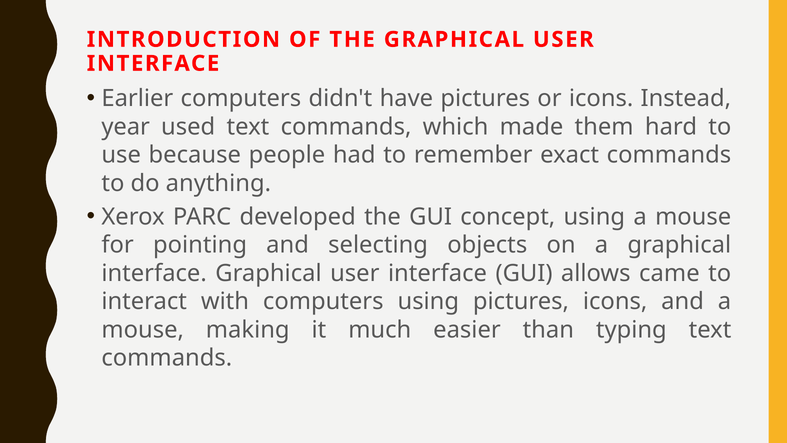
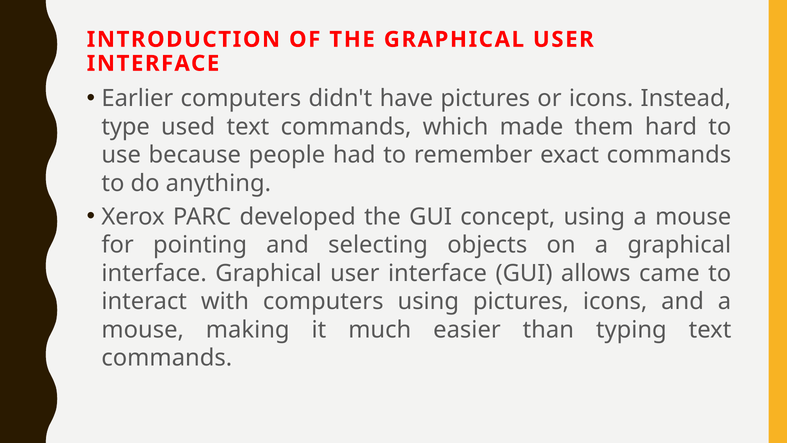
year: year -> type
